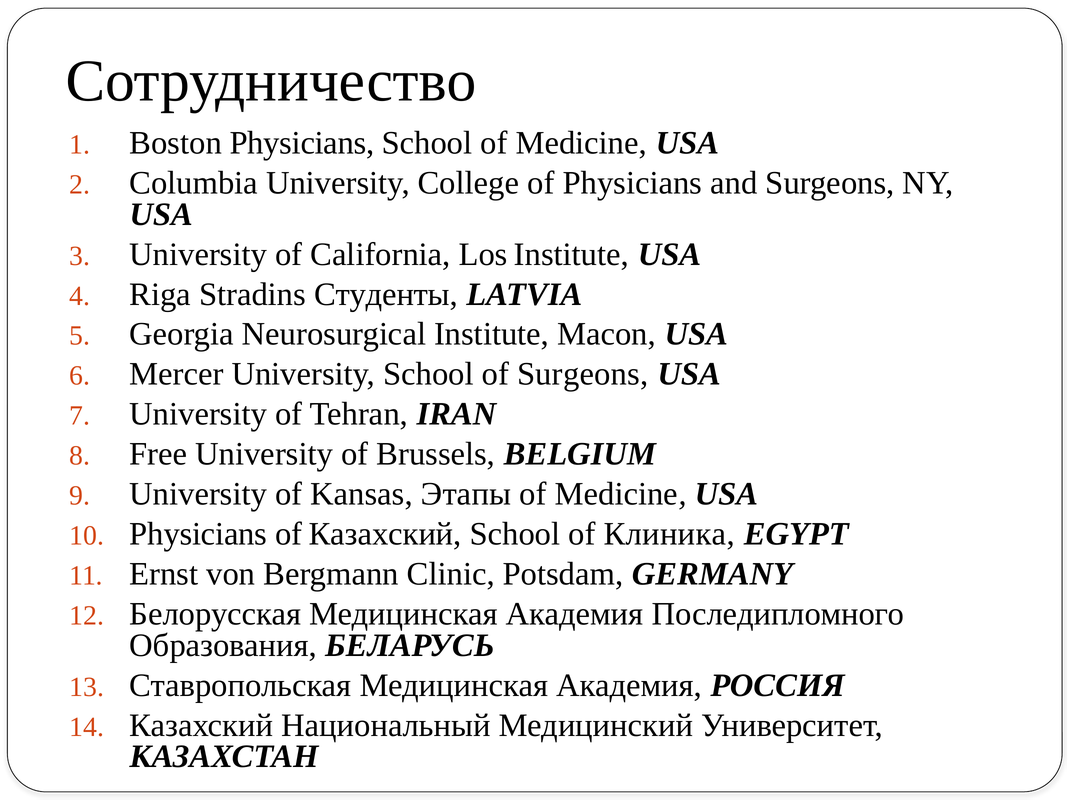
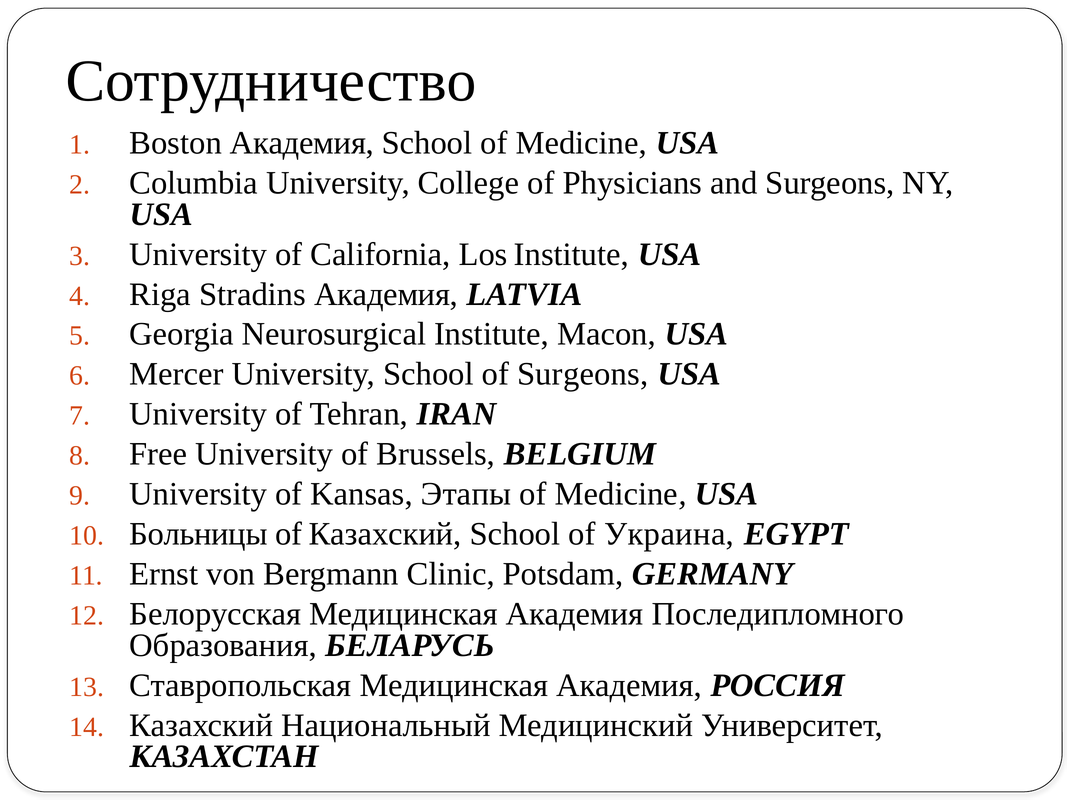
Boston Physicians: Physicians -> Академия
Stradins Студенты: Студенты -> Академия
Physicians at (198, 534): Physicians -> Больницы
Клиника: Клиника -> Украина
